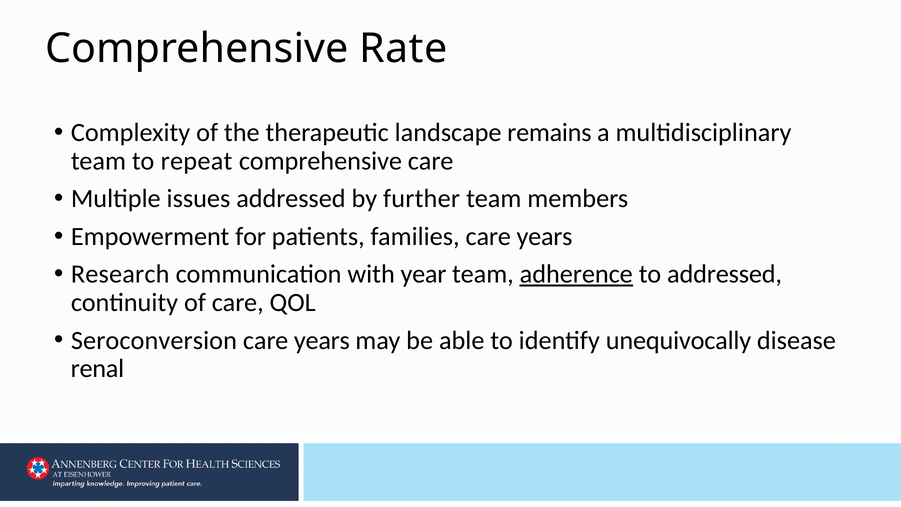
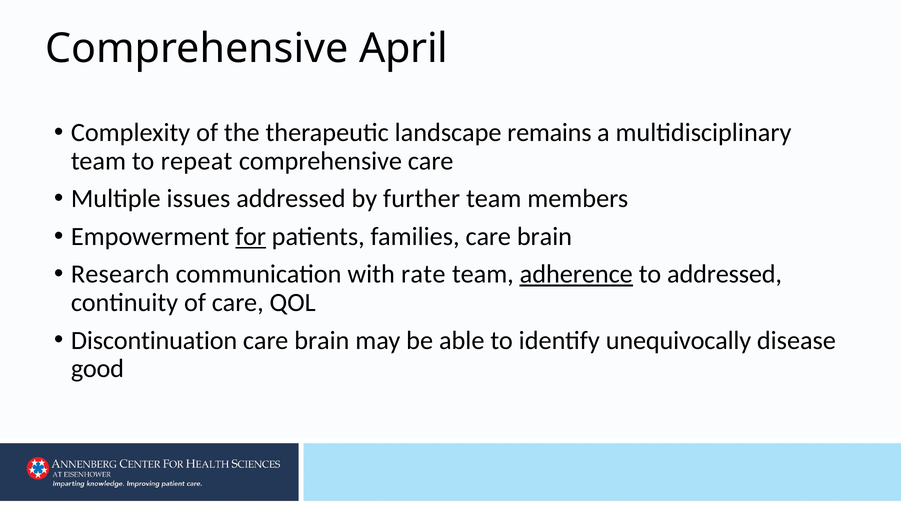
Rate: Rate -> April
for underline: none -> present
families care years: years -> brain
year: year -> rate
Seroconversion: Seroconversion -> Discontinuation
years at (322, 340): years -> brain
renal: renal -> good
